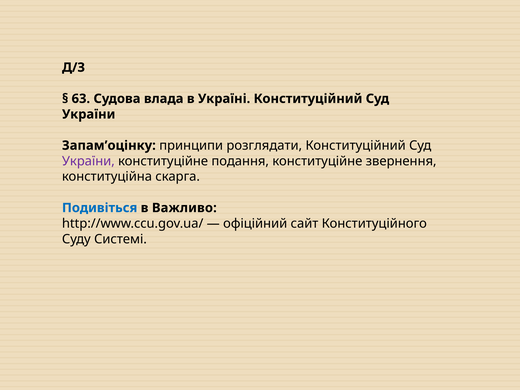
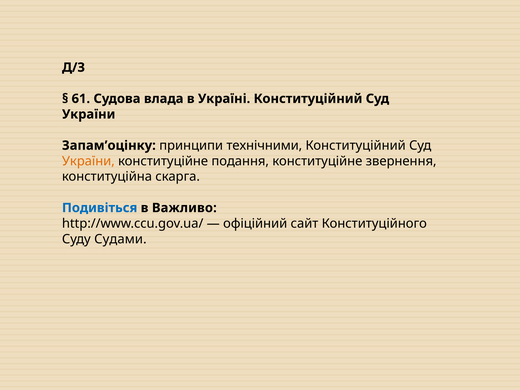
63: 63 -> 61
розглядати: розглядати -> технічними
України at (88, 161) colour: purple -> orange
Системі: Системі -> Судами
